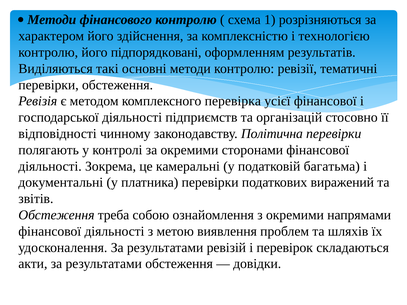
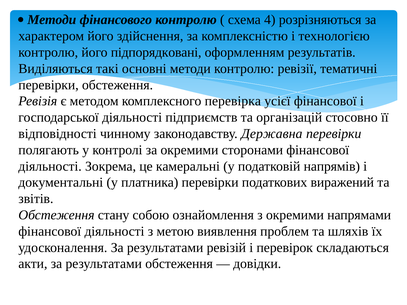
1: 1 -> 4
Політична: Політична -> Державна
багатьма: багатьма -> напрямів
треба: треба -> стану
